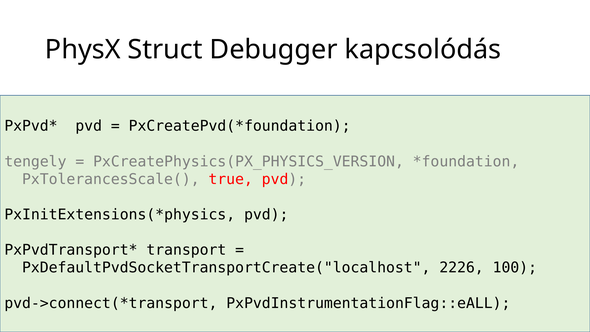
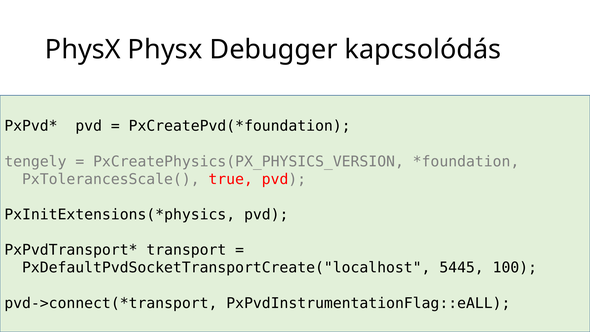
PhysX Struct: Struct -> Physx
2226: 2226 -> 5445
